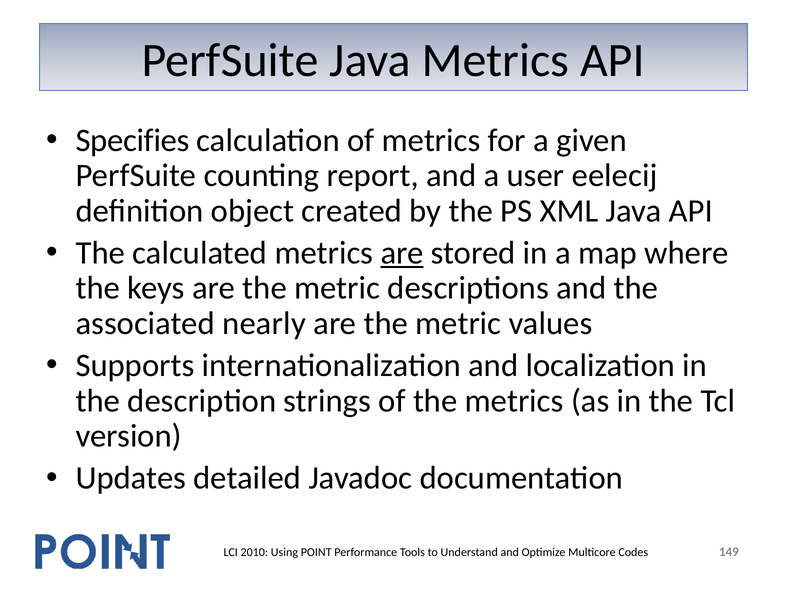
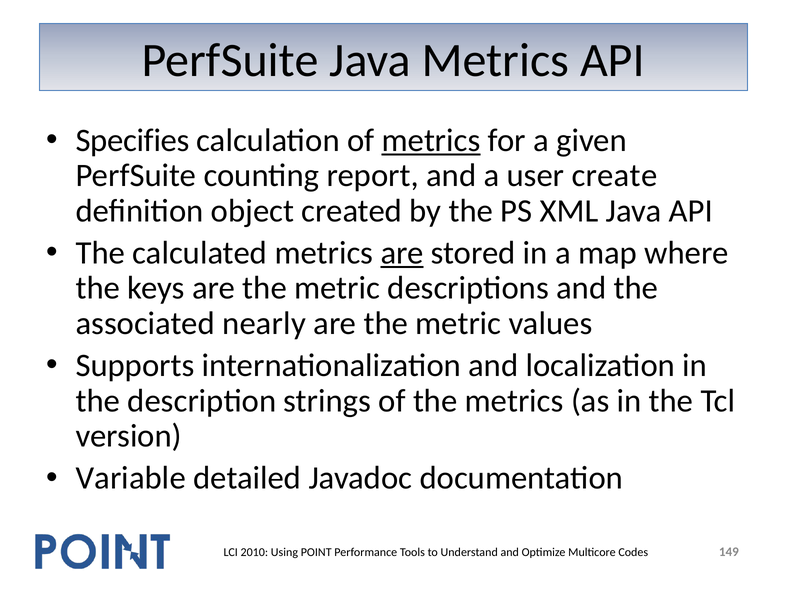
metrics at (431, 140) underline: none -> present
eelecij: eelecij -> create
Updates: Updates -> Variable
